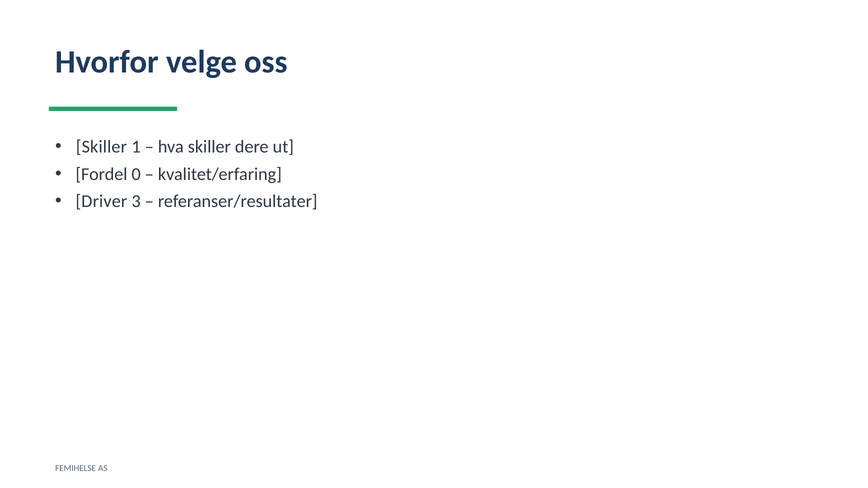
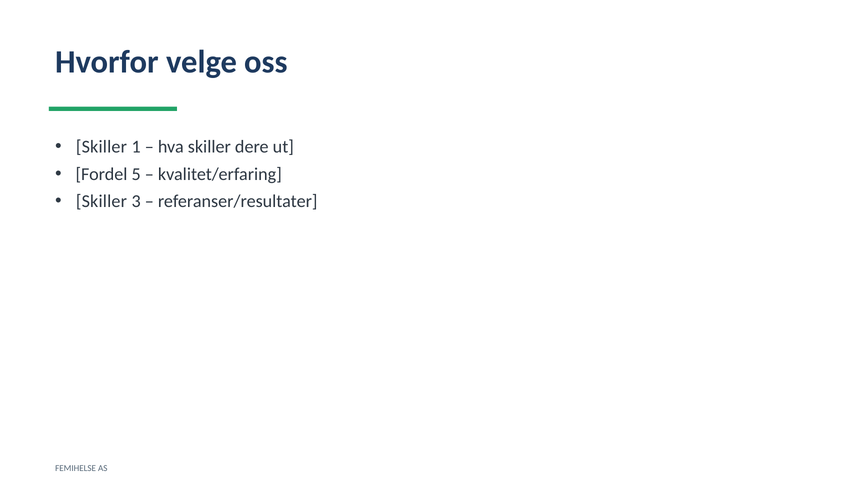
0: 0 -> 5
Driver at (101, 201): Driver -> Skiller
